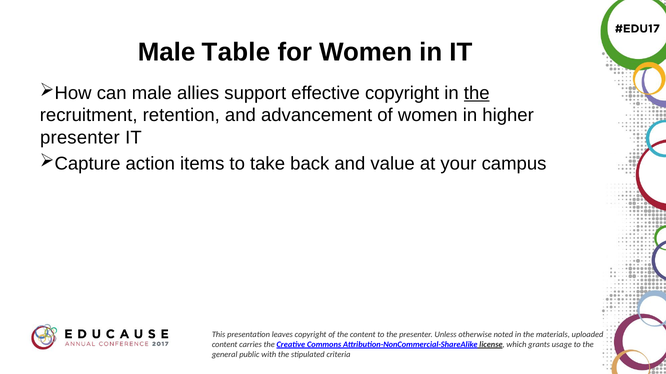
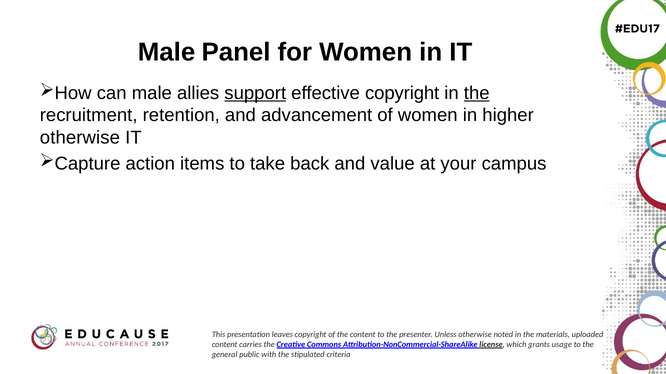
Table: Table -> Panel
support underline: none -> present
presenter at (80, 138): presenter -> otherwise
